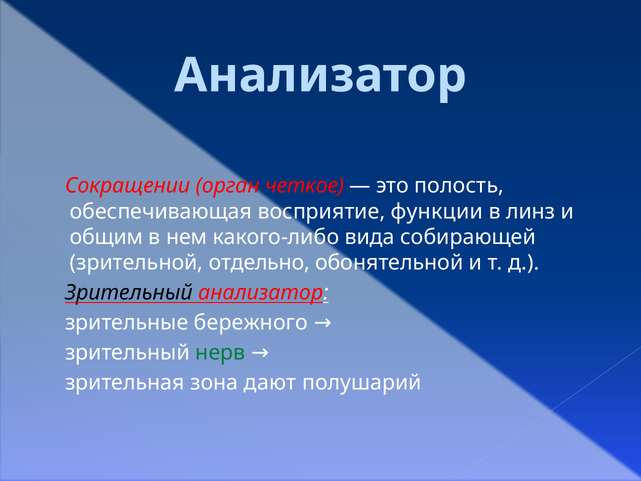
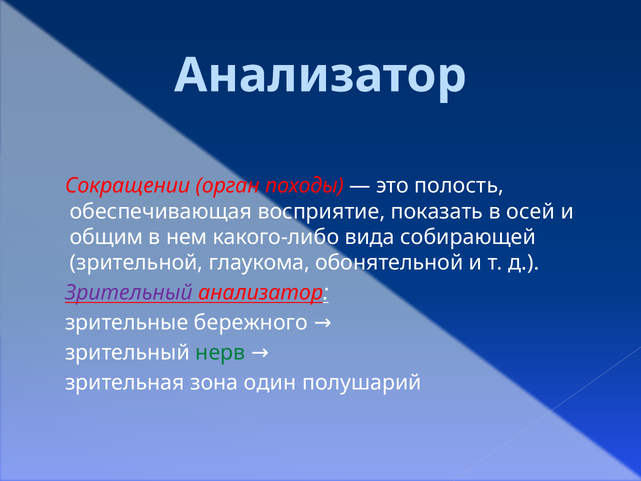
четкое: четкое -> походы
функции: функции -> показать
линз: линз -> осей
отдельно: отдельно -> глаукома
Зрительный at (129, 293) colour: black -> purple
дают: дают -> один
